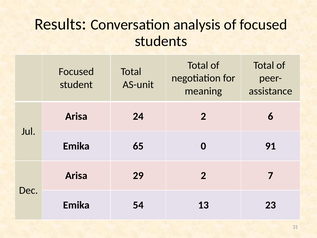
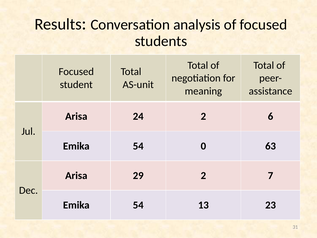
65 at (138, 146): 65 -> 54
91: 91 -> 63
